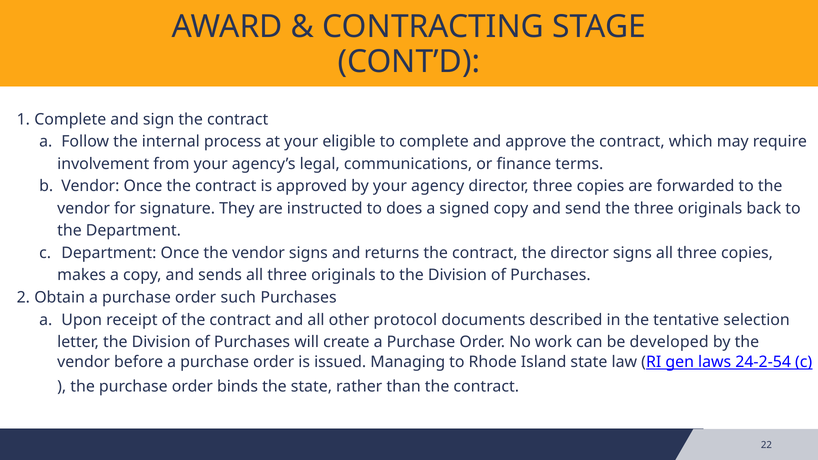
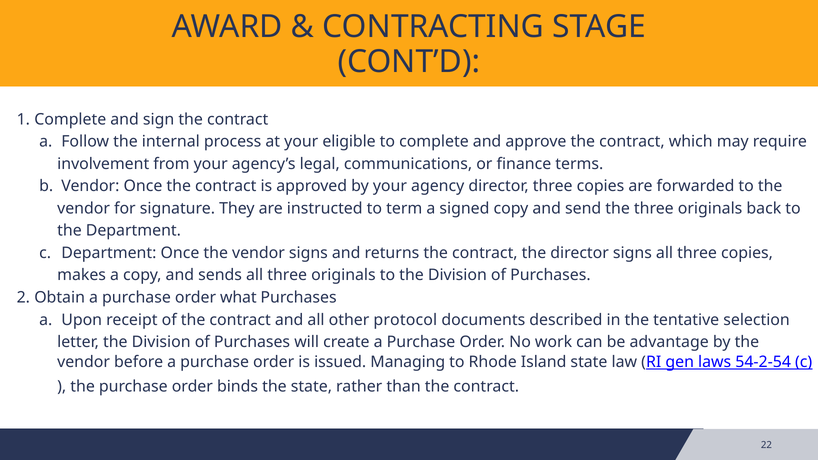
does: does -> term
such: such -> what
developed: developed -> advantage
24-2-54: 24-2-54 -> 54-2-54
